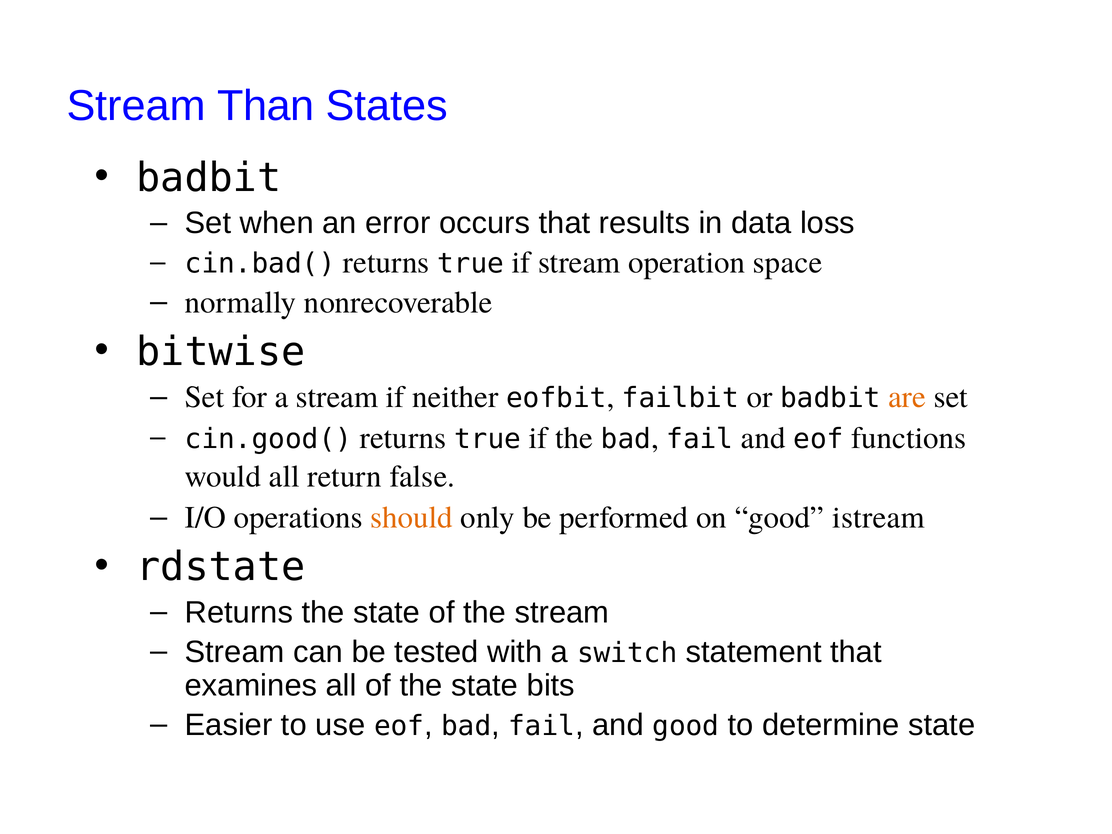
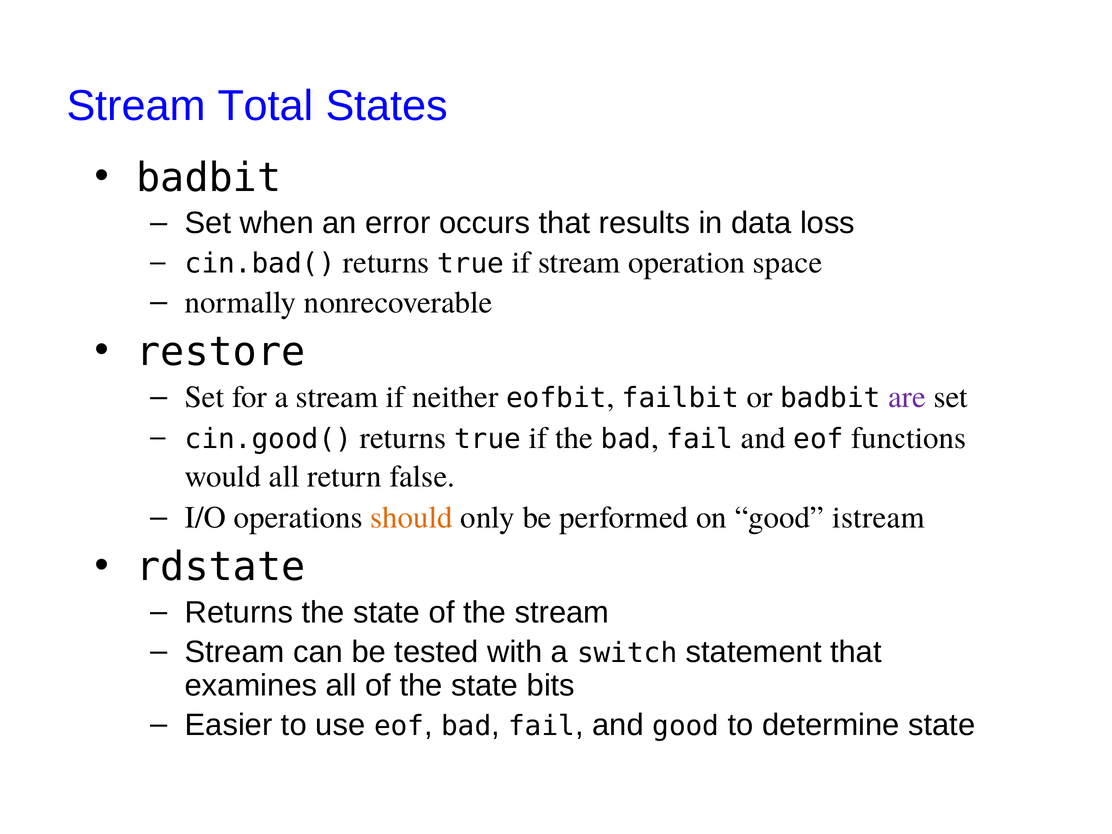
Than: Than -> Total
bitwise: bitwise -> restore
are colour: orange -> purple
